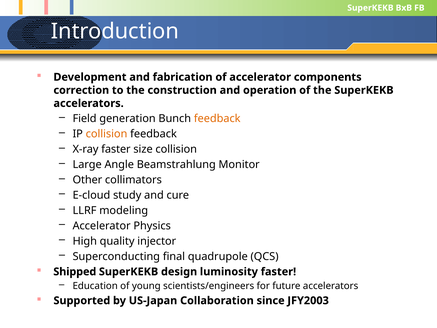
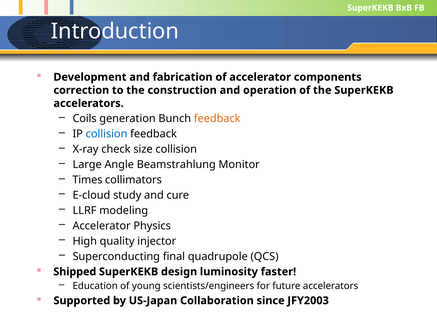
Field: Field -> Coils
collision at (107, 134) colour: orange -> blue
X-ray faster: faster -> check
Other: Other -> Times
